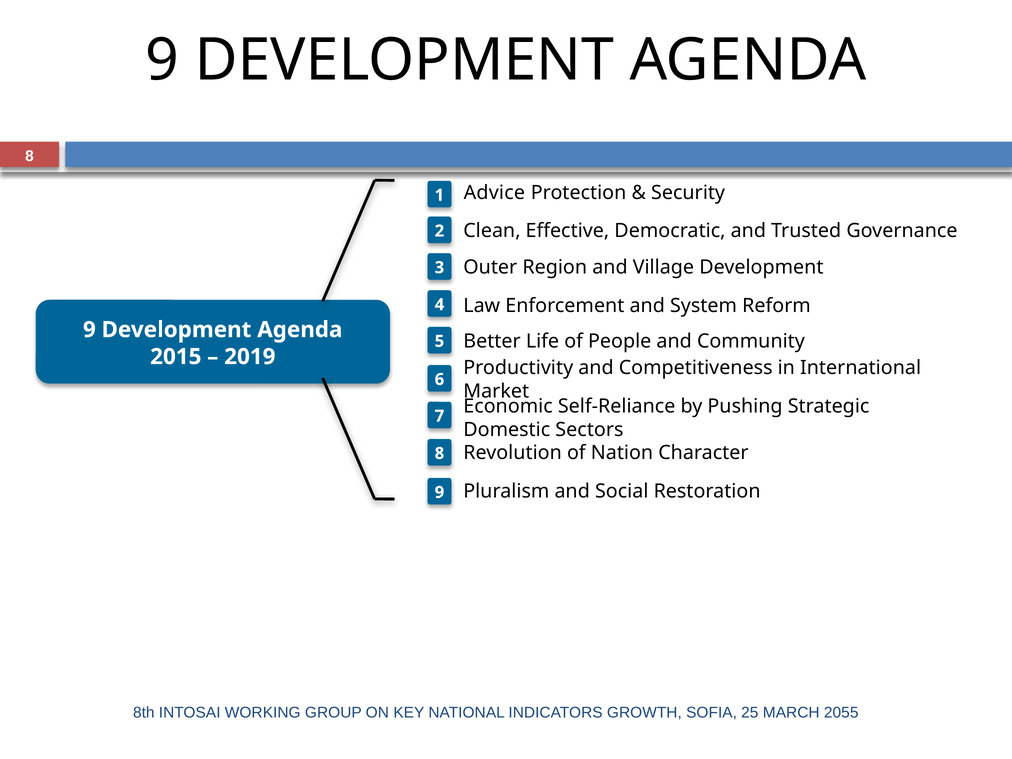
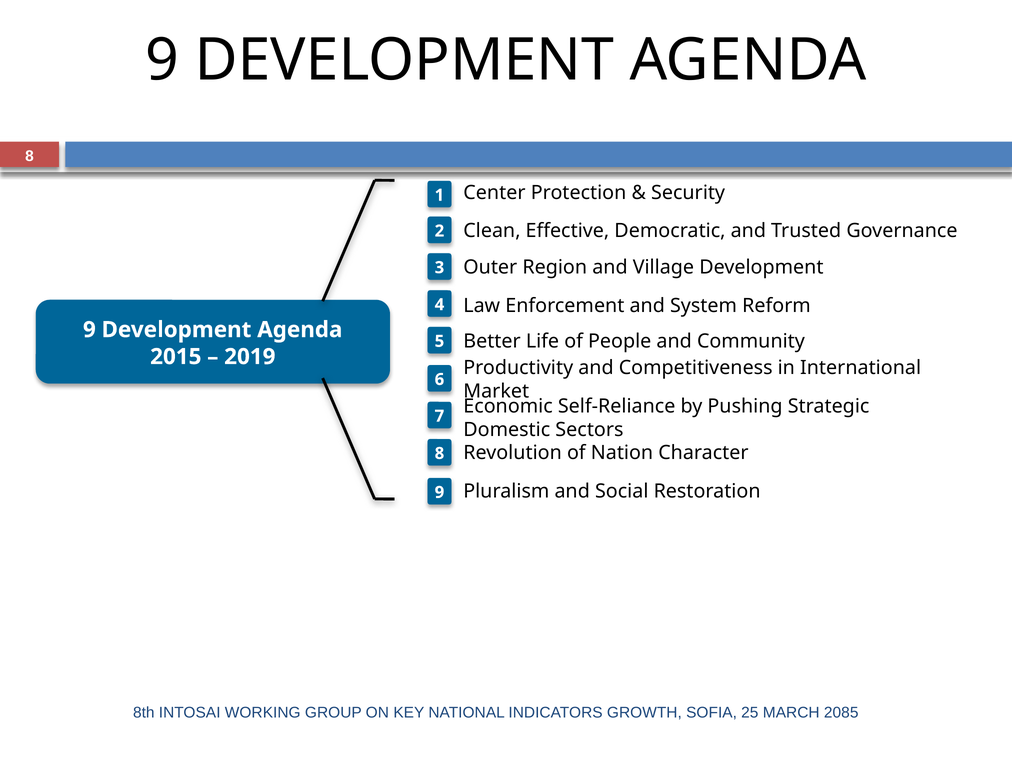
Advice: Advice -> Center
2055: 2055 -> 2085
